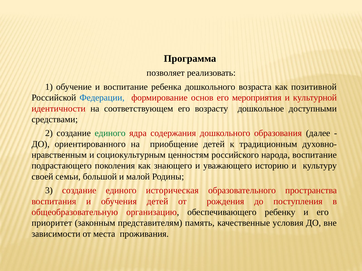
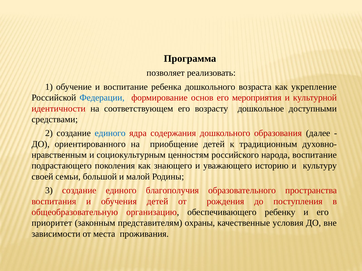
позитивной: позитивной -> укрепление
единого at (110, 133) colour: green -> blue
историческая: историческая -> благополучия
память: память -> охраны
